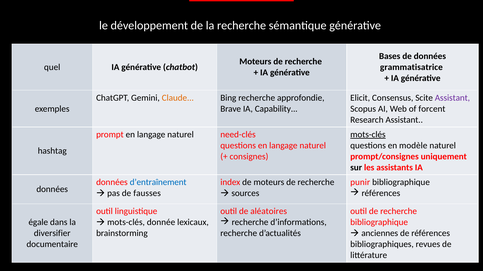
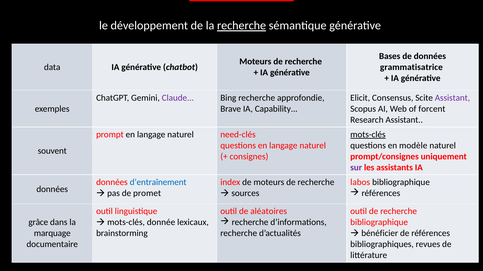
recherche at (242, 26) underline: none -> present
quel: quel -> data
Claude colour: orange -> purple
hashtag: hashtag -> souvent
sur colour: black -> purple
punir: punir -> labos
fausses: fausses -> promet
égale: égale -> grâce
diversifier: diversifier -> marquage
anciennes: anciennes -> bénéficier
